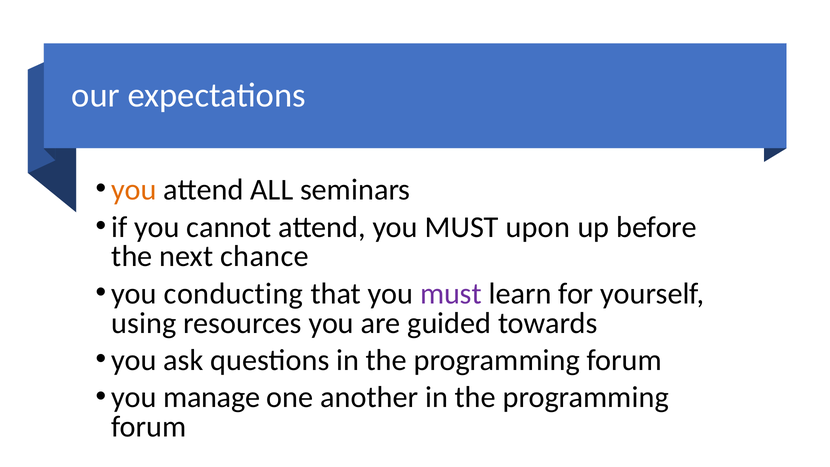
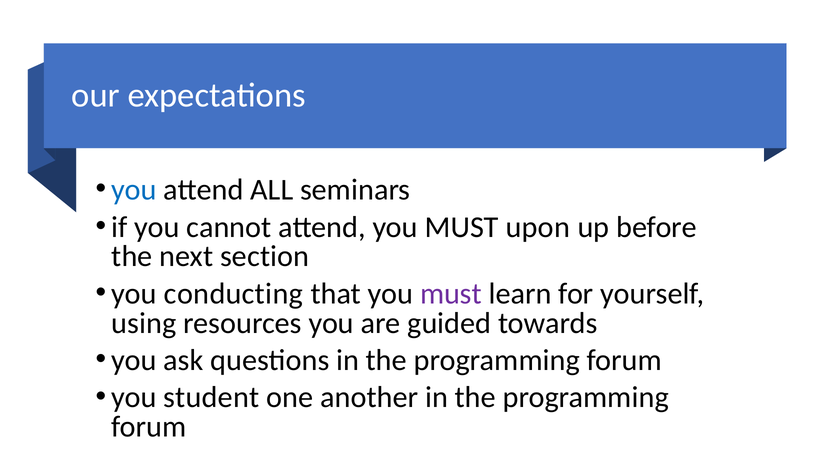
you at (134, 190) colour: orange -> blue
chance: chance -> section
manage: manage -> student
